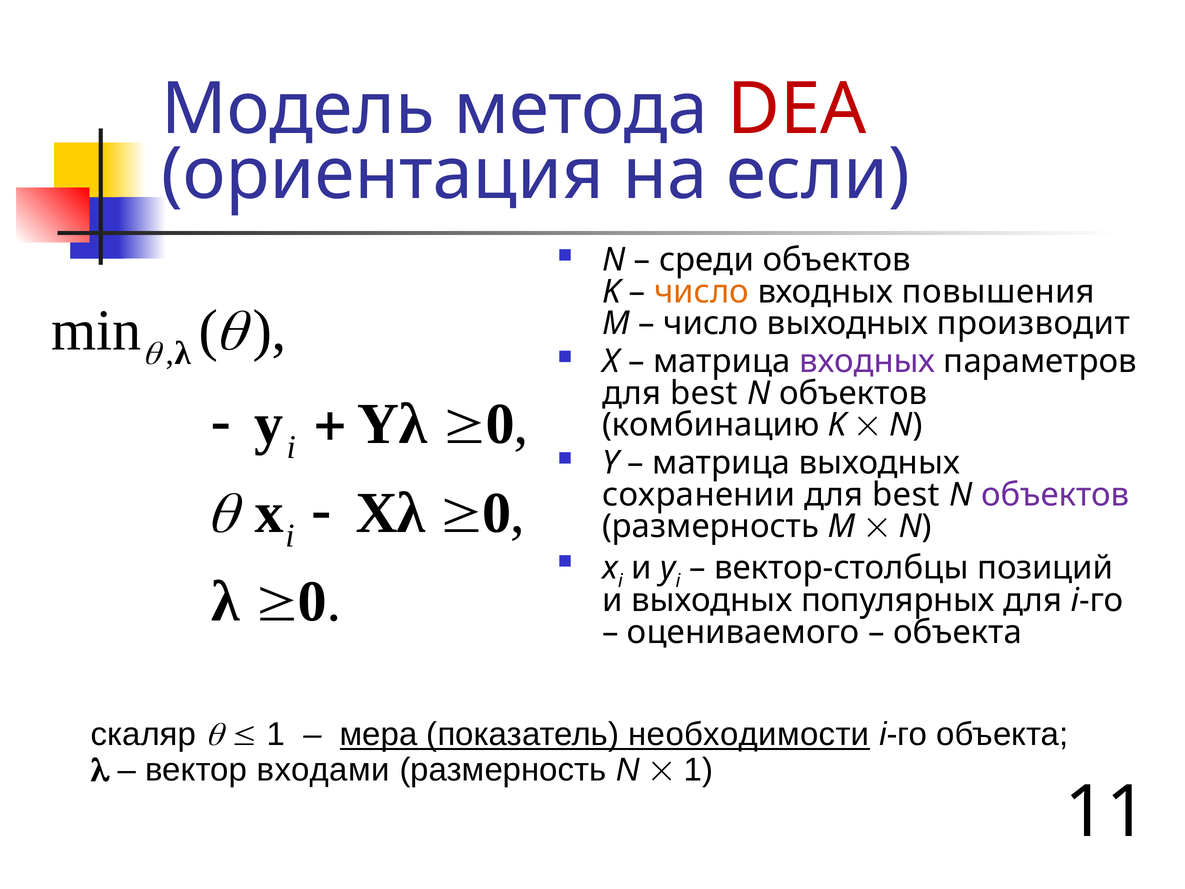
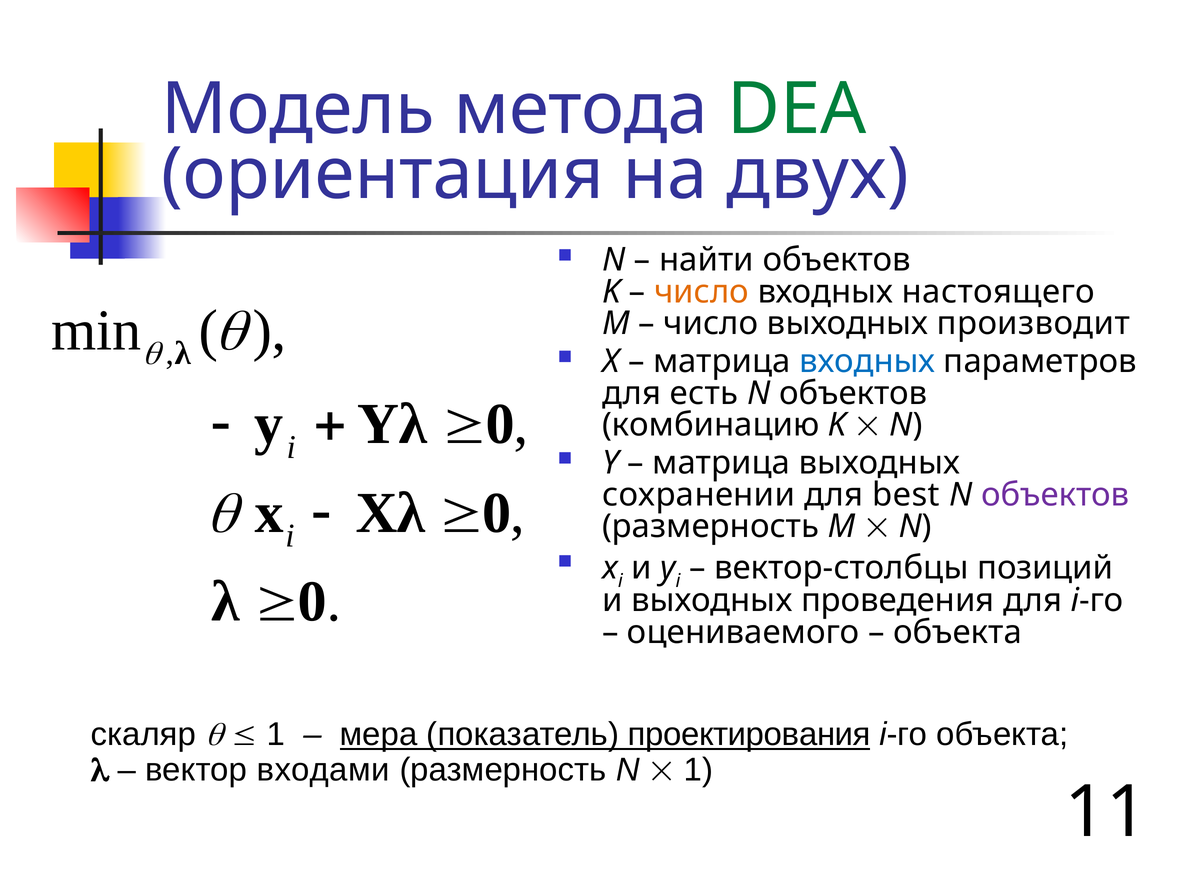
DEA colour: red -> green
если: если -> двух
среди: среди -> найти
повышения: повышения -> настоящего
входных at (867, 361) colour: purple -> blue
best at (704, 393): best -> есть
популярных: популярных -> проведения
необходимости: необходимости -> проектирования
